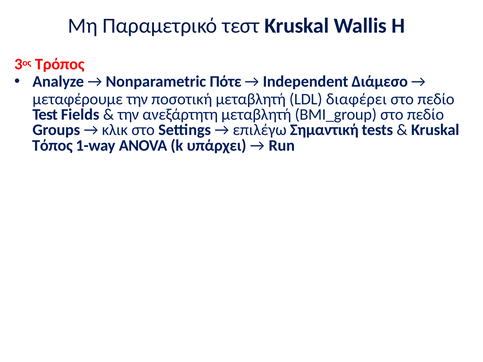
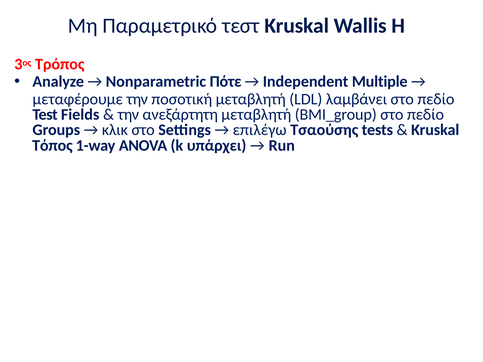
Διάμεσο: Διάμεσο -> Multiple
διαφέρει: διαφέρει -> λαμβάνει
Σημαντική: Σημαντική -> Τσαούσης
